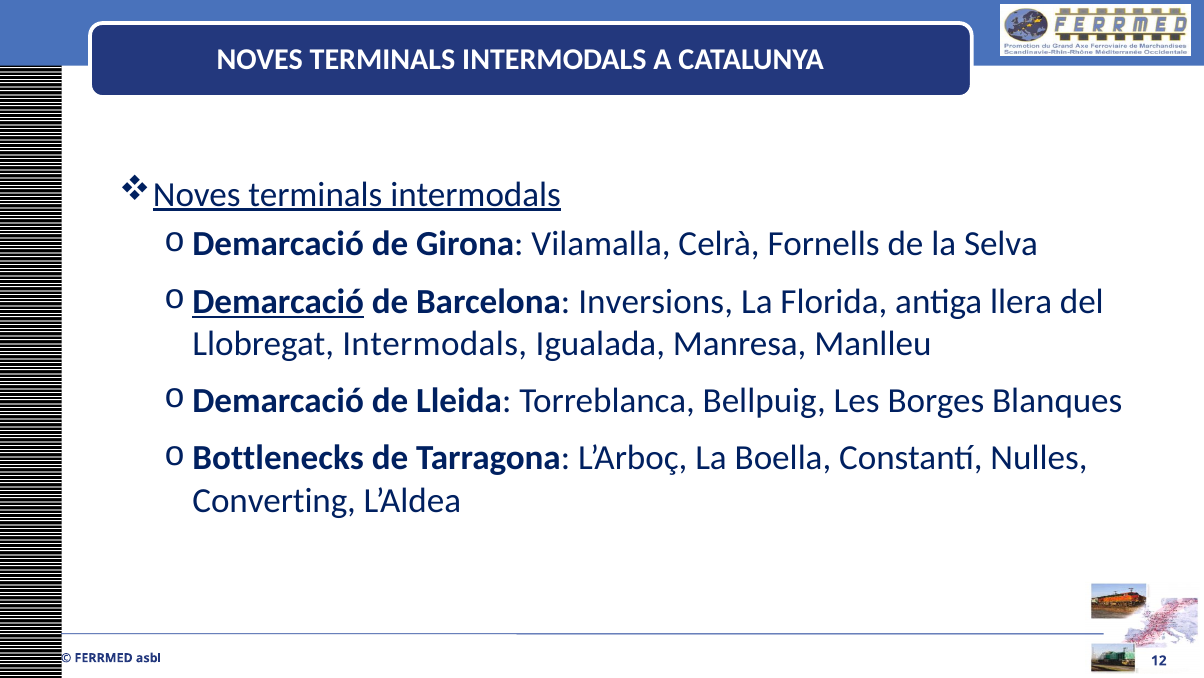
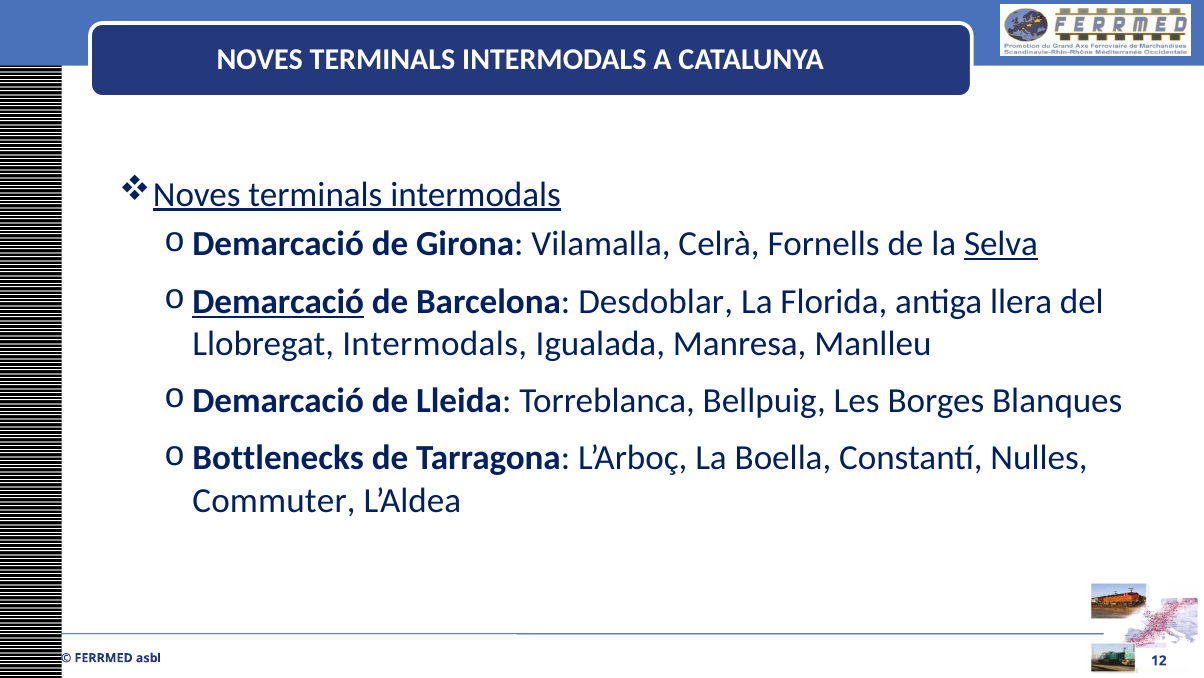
Selva underline: none -> present
Inversions: Inversions -> Desdoblar
Converting: Converting -> Commuter
